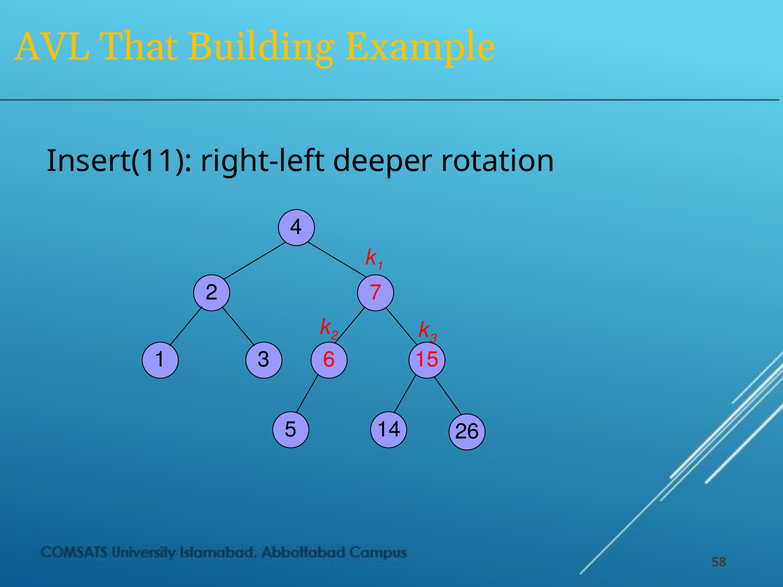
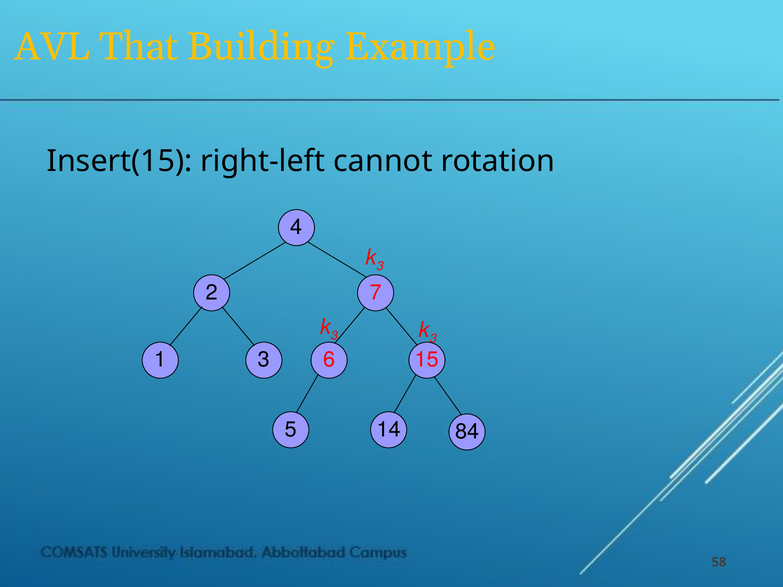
Insert(11: Insert(11 -> Insert(15
deeper: deeper -> cannot
1 at (380, 266): 1 -> 3
2 at (334, 336): 2 -> 3
26: 26 -> 84
